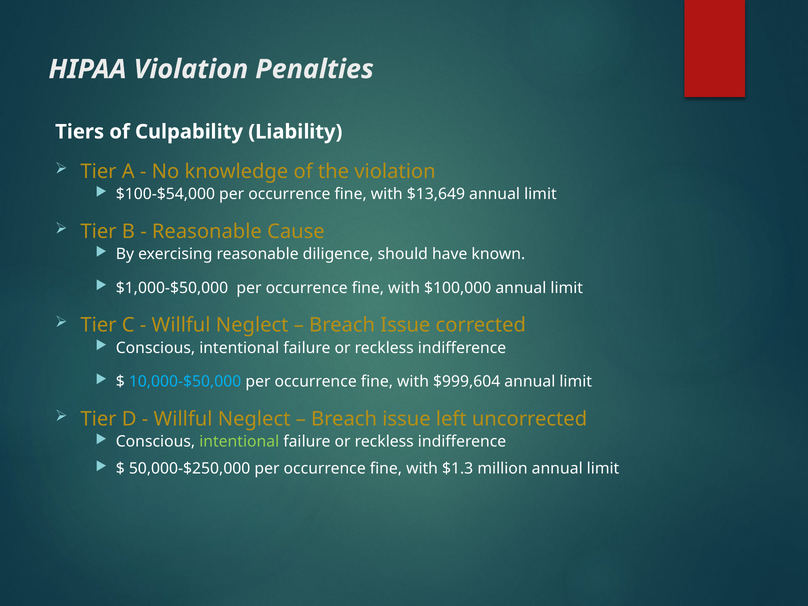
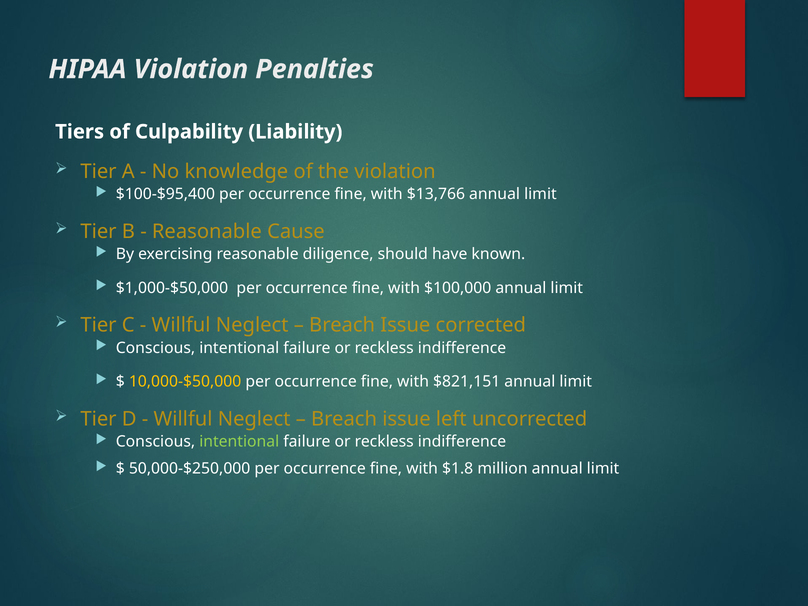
$100-$54,000: $100-$54,000 -> $100-$95,400
$13,649: $13,649 -> $13,766
10,000-$50,000 colour: light blue -> yellow
$999,604: $999,604 -> $821,151
$1.3: $1.3 -> $1.8
